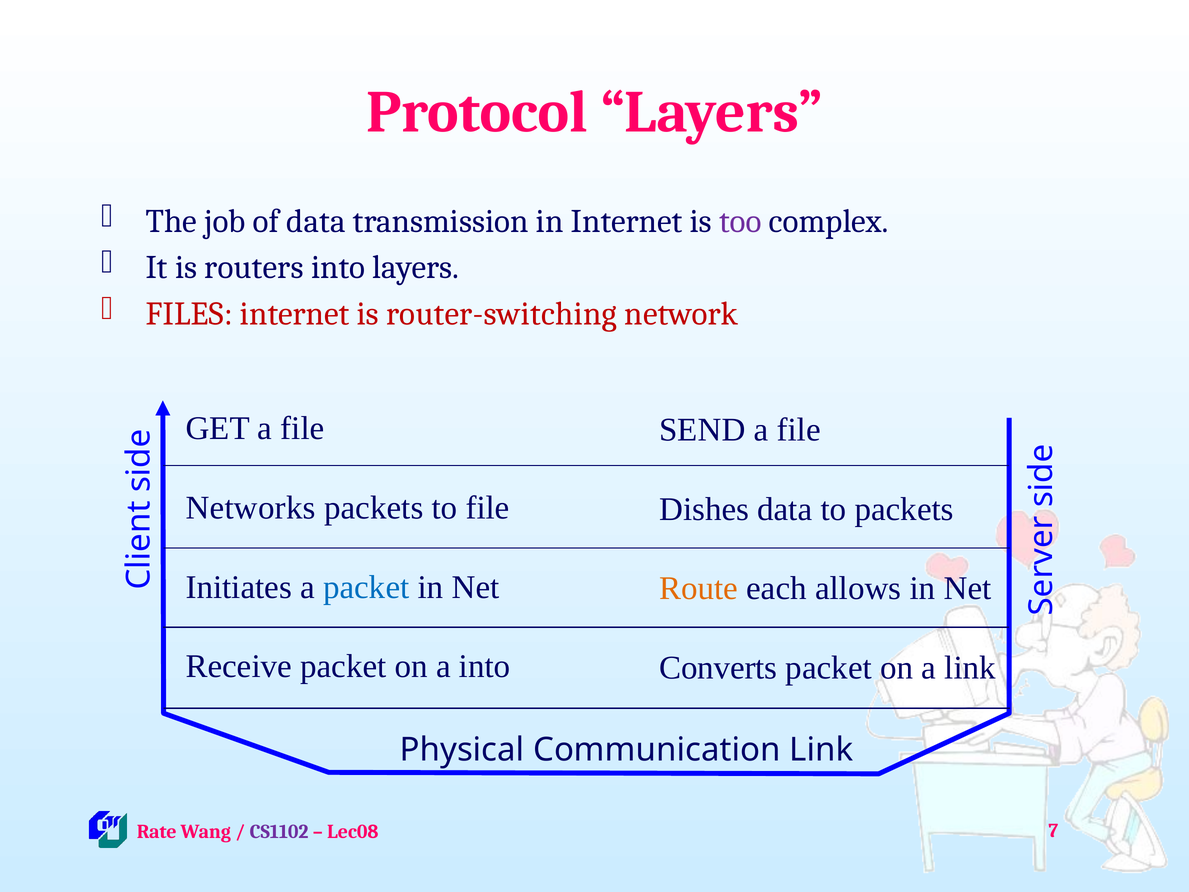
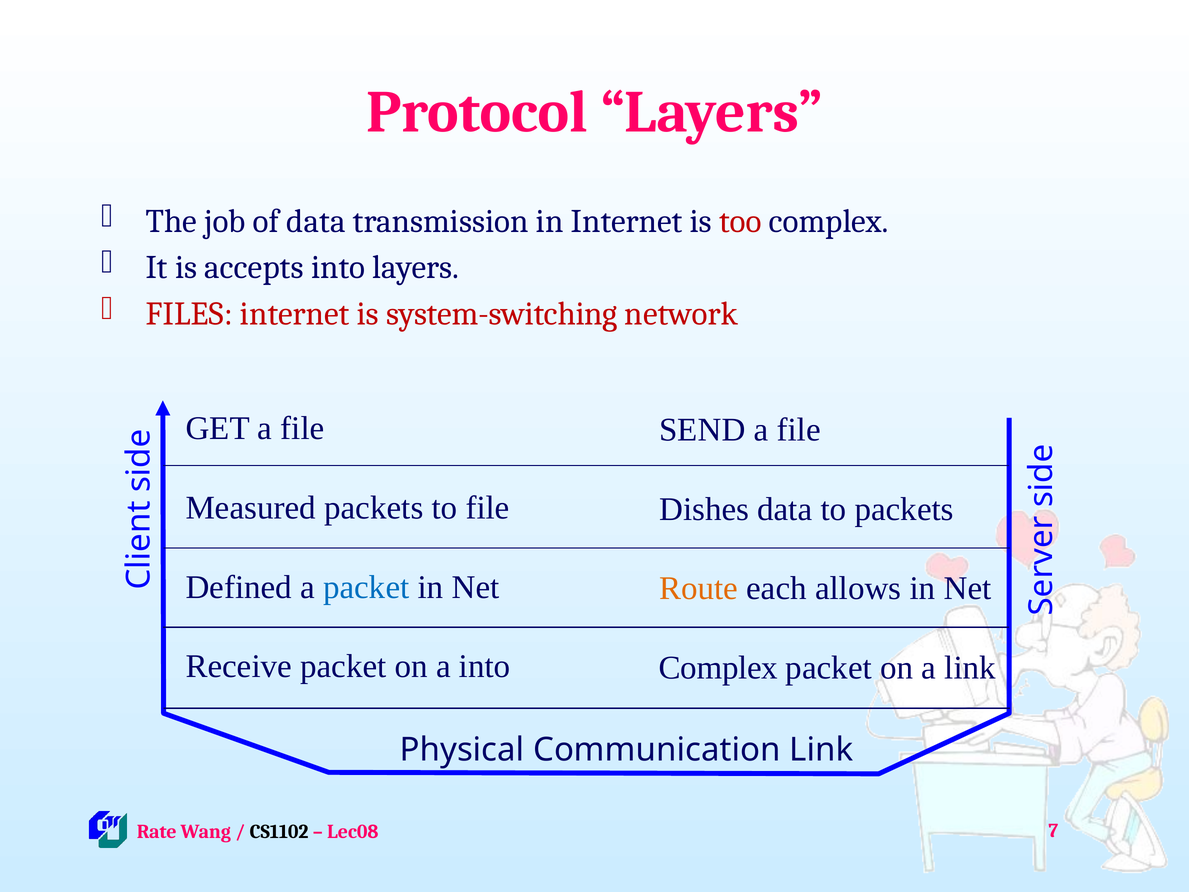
too colour: purple -> red
routers: routers -> accepts
router-switching: router-switching -> system-switching
Networks: Networks -> Measured
Initiates: Initiates -> Defined
Converts at (718, 668): Converts -> Complex
CS1102 colour: purple -> black
